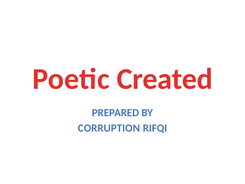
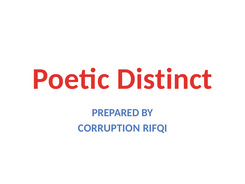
Created: Created -> Distinct
